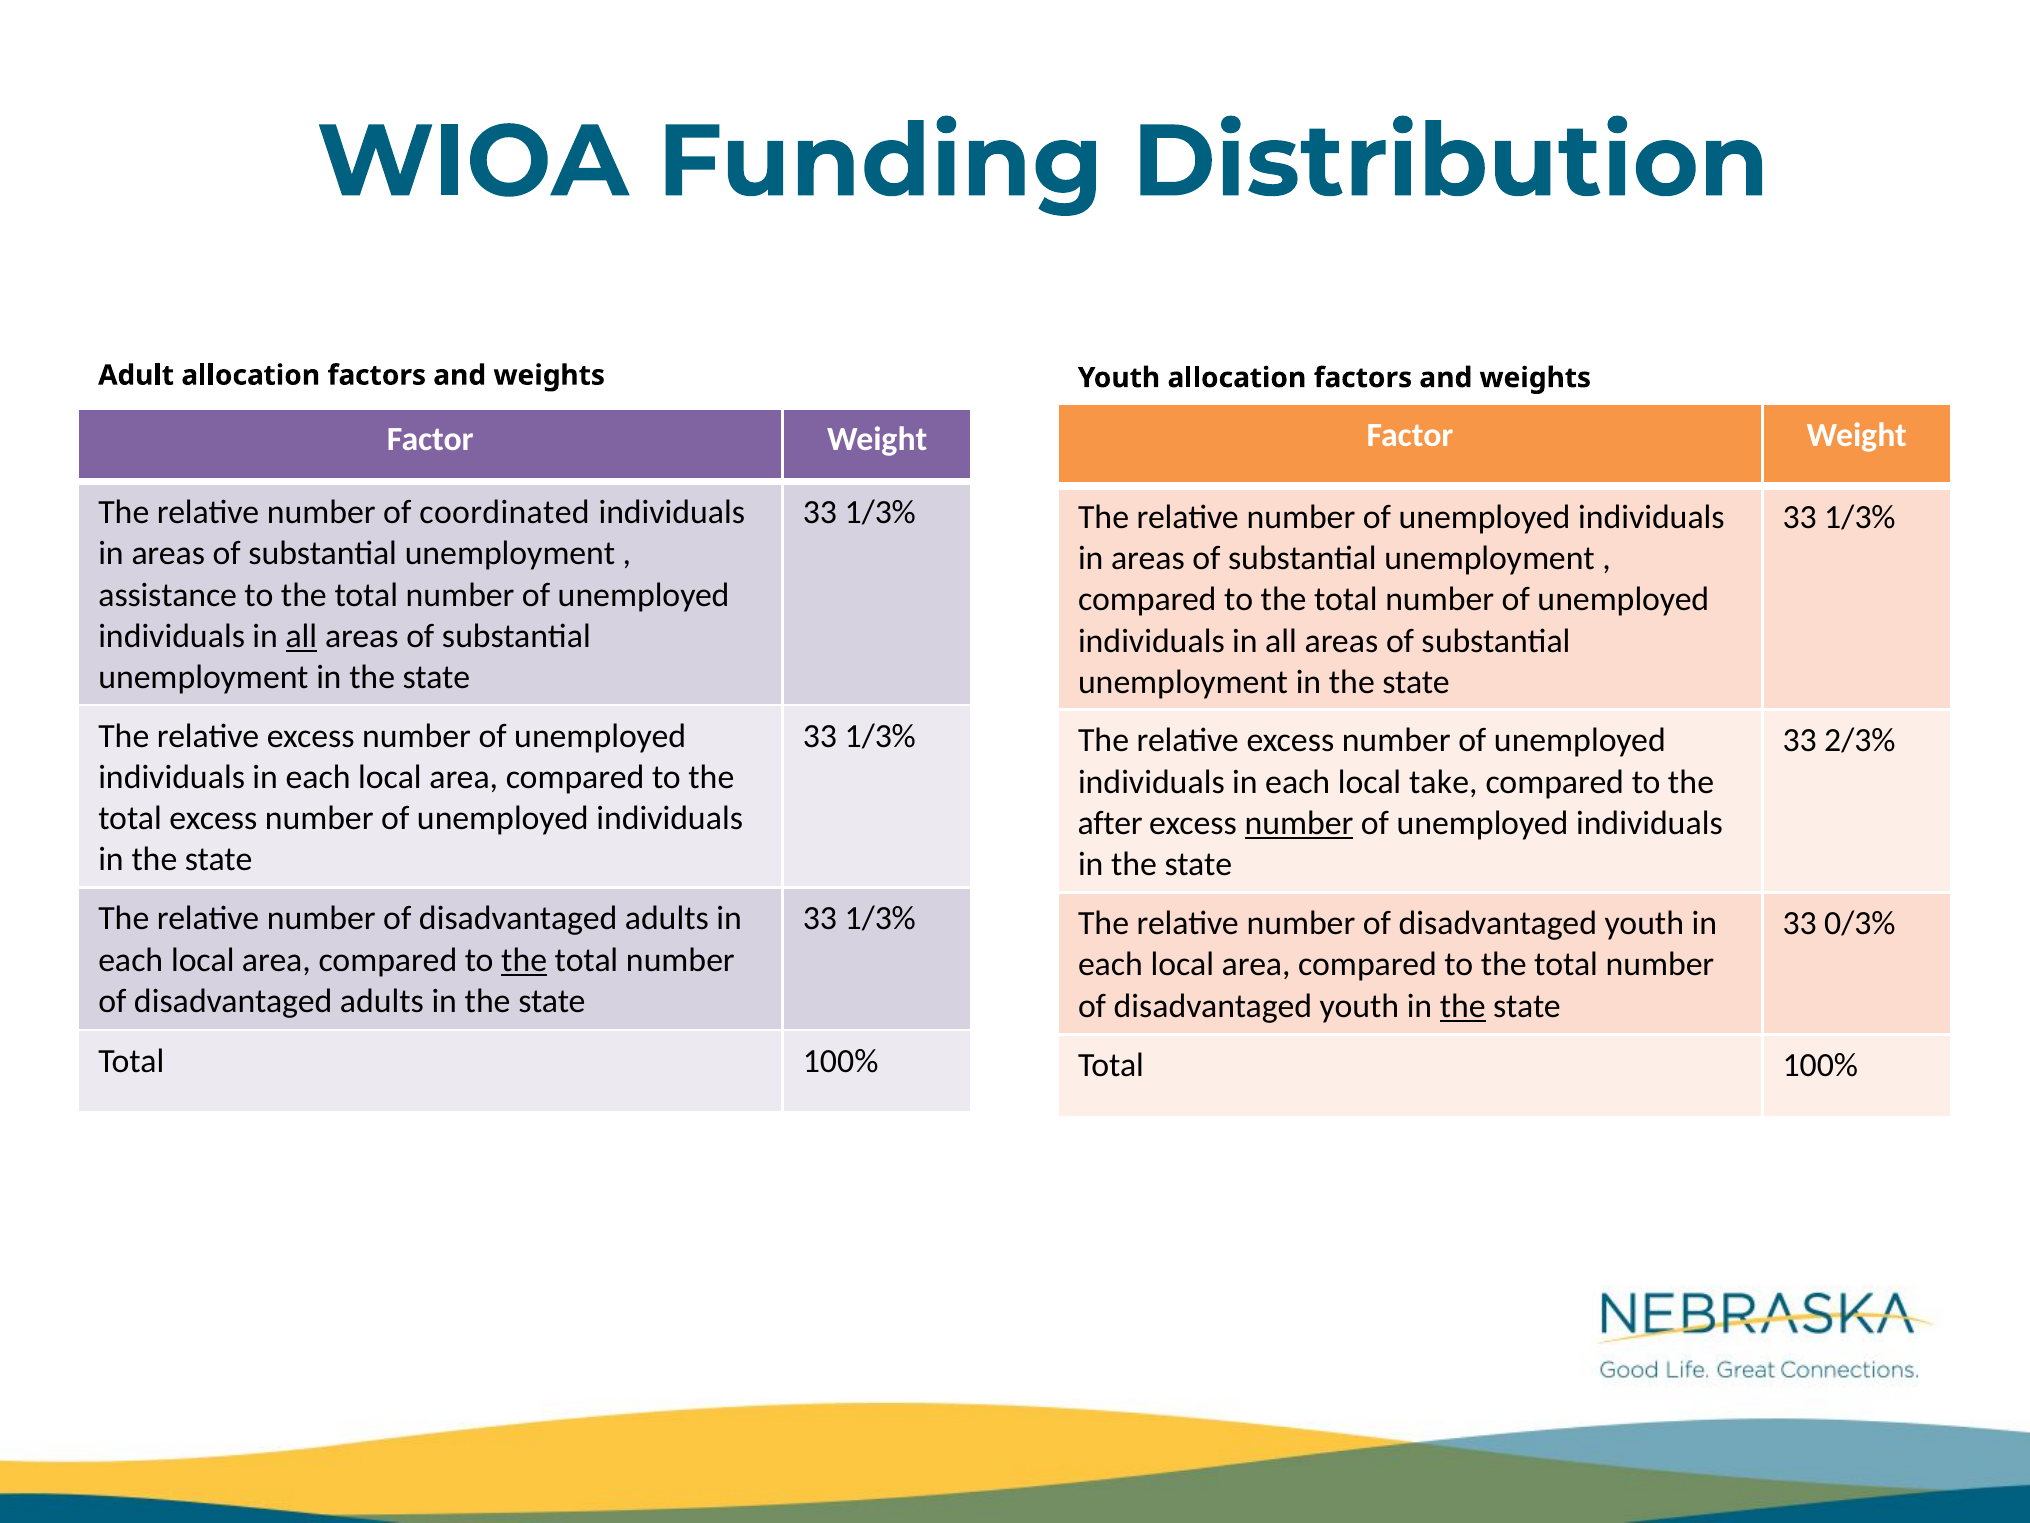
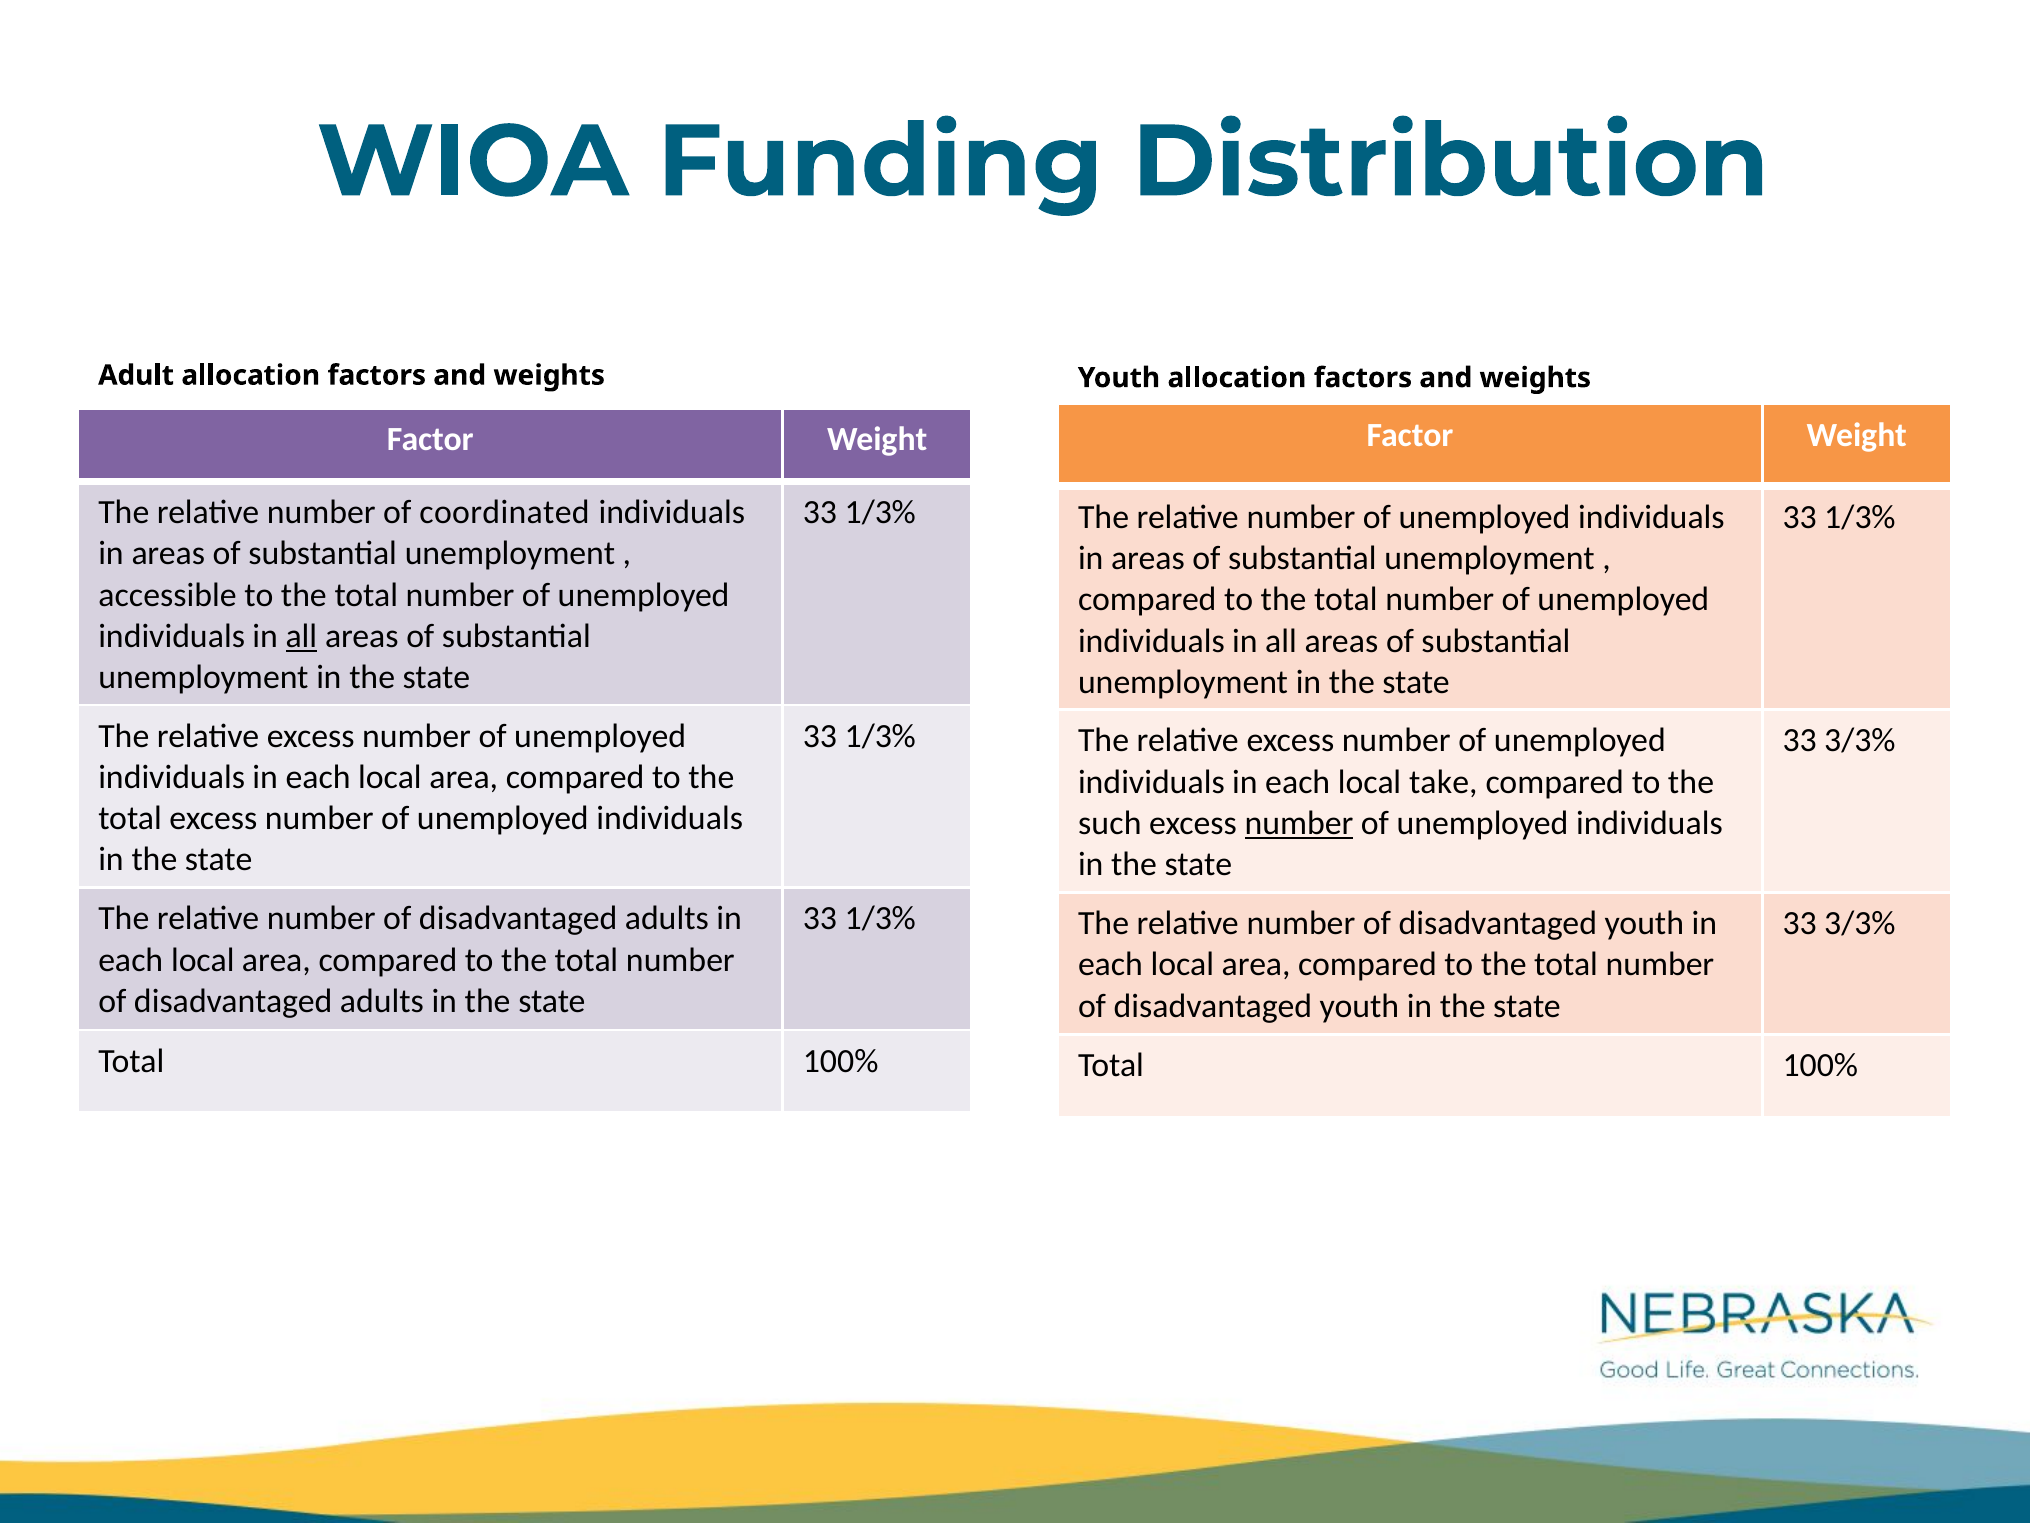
assistance: assistance -> accessible
2/3% at (1860, 740): 2/3% -> 3/3%
after: after -> such
0/3% at (1860, 923): 0/3% -> 3/3%
the at (524, 960) underline: present -> none
the at (1463, 1006) underline: present -> none
